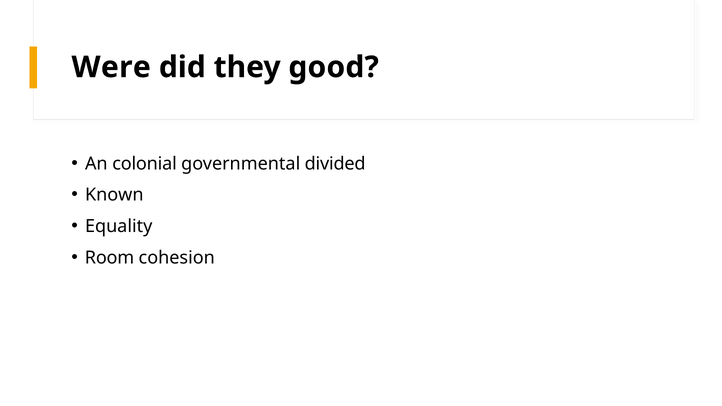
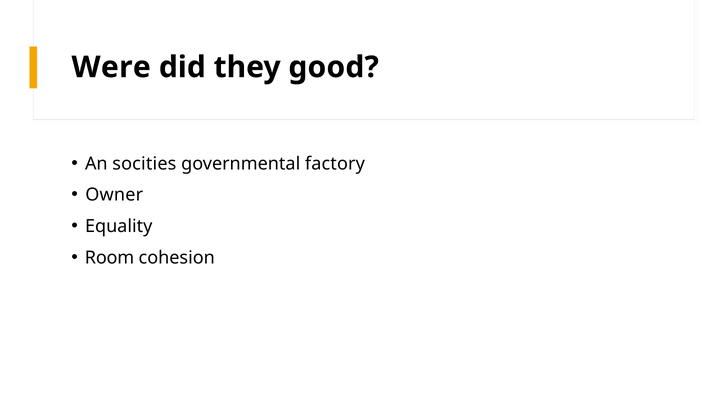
colonial: colonial -> socities
divided: divided -> factory
Known: Known -> Owner
